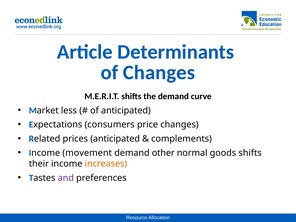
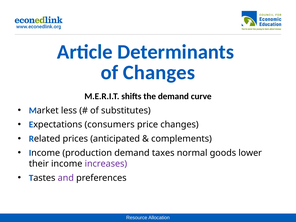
of anticipated: anticipated -> substitutes
movement: movement -> production
other: other -> taxes
goods shifts: shifts -> lower
increases colour: orange -> purple
